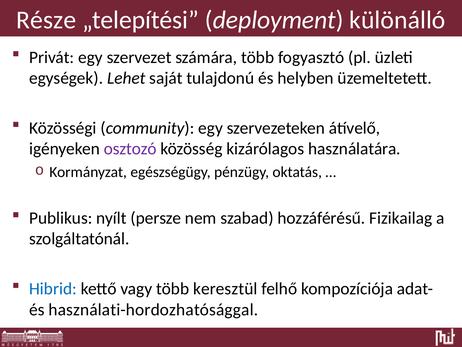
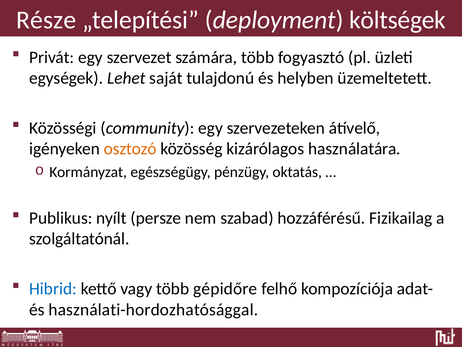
különálló: különálló -> költségek
osztozó colour: purple -> orange
keresztül: keresztül -> gépidőre
